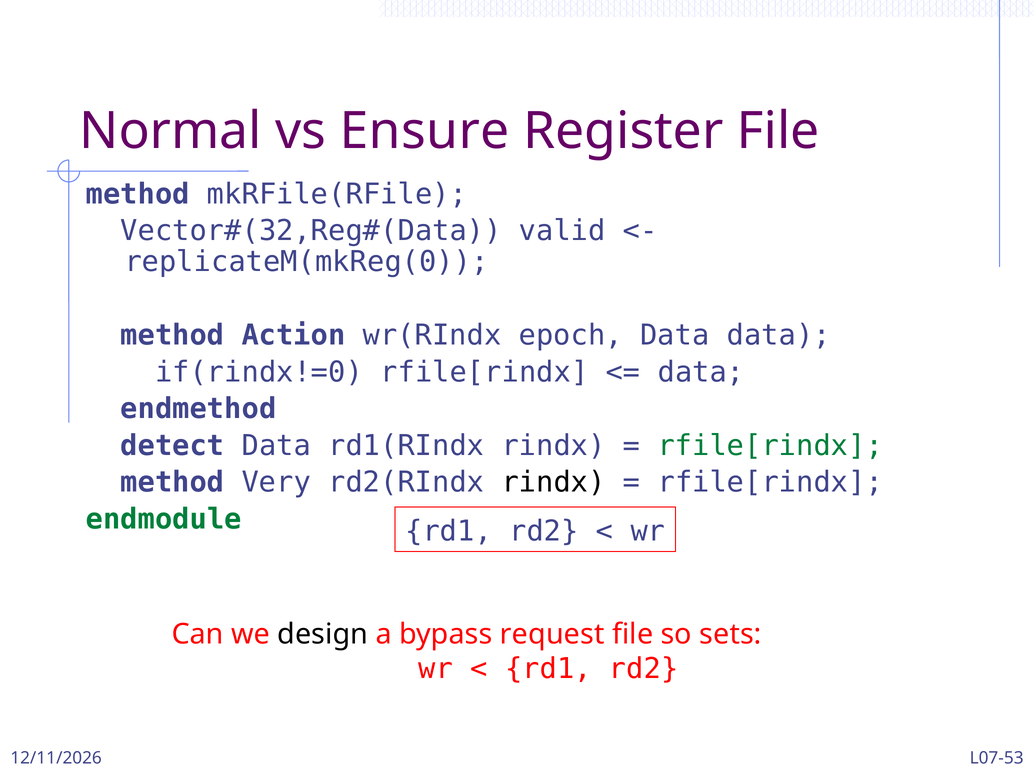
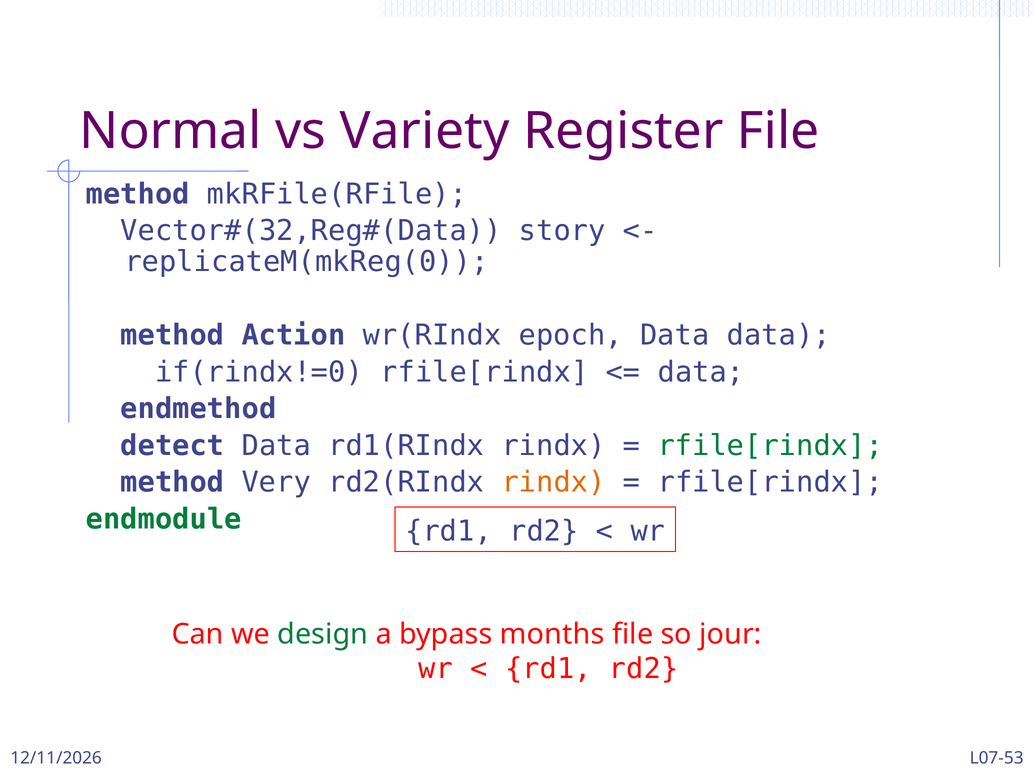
Ensure: Ensure -> Variety
valid: valid -> story
rindx at (554, 483) colour: black -> orange
design colour: black -> green
request: request -> months
sets: sets -> jour
